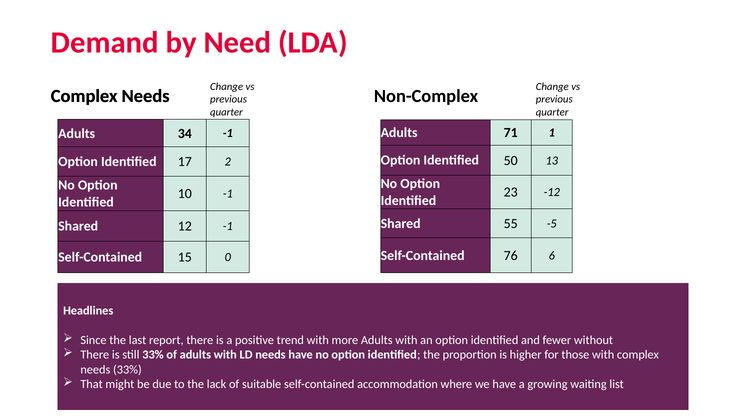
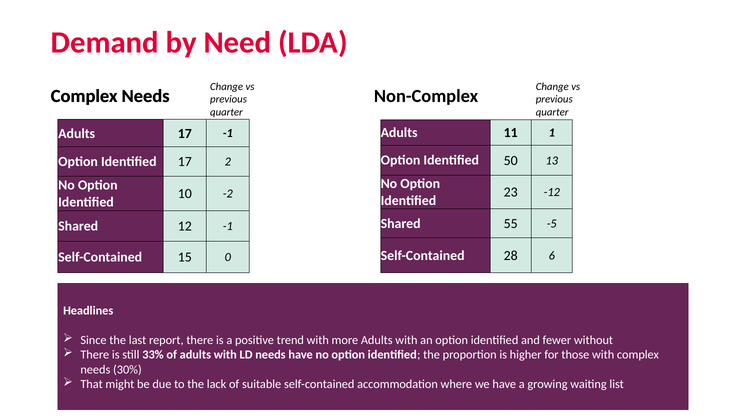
71: 71 -> 11
Adults 34: 34 -> 17
10 -1: -1 -> -2
76: 76 -> 28
needs 33%: 33% -> 30%
